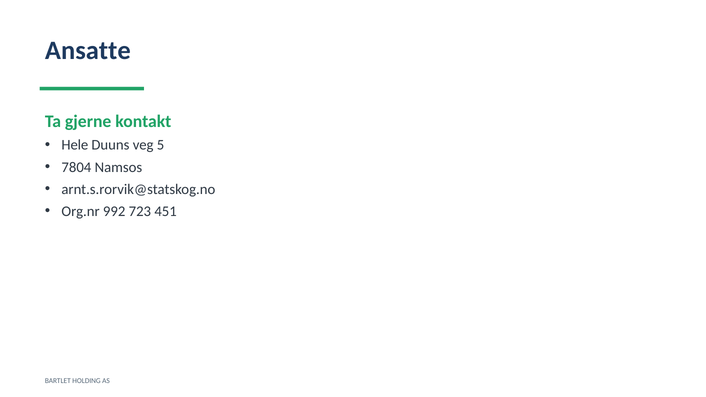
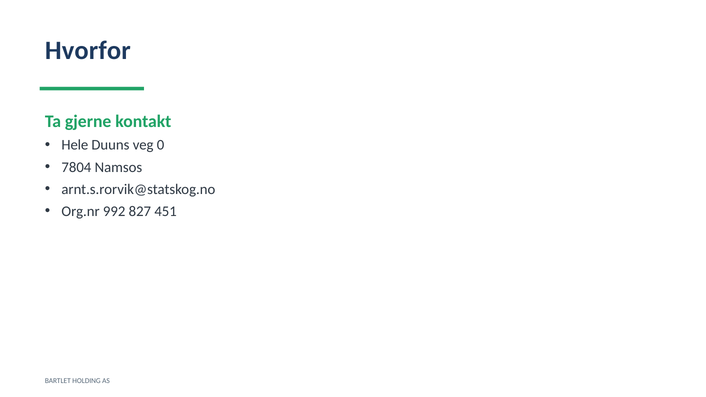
Ansatte: Ansatte -> Hvorfor
5: 5 -> 0
723: 723 -> 827
